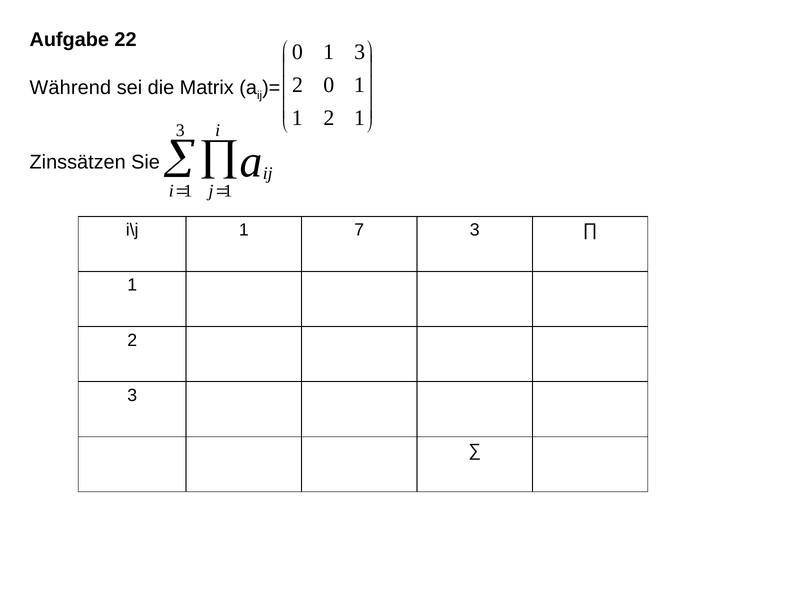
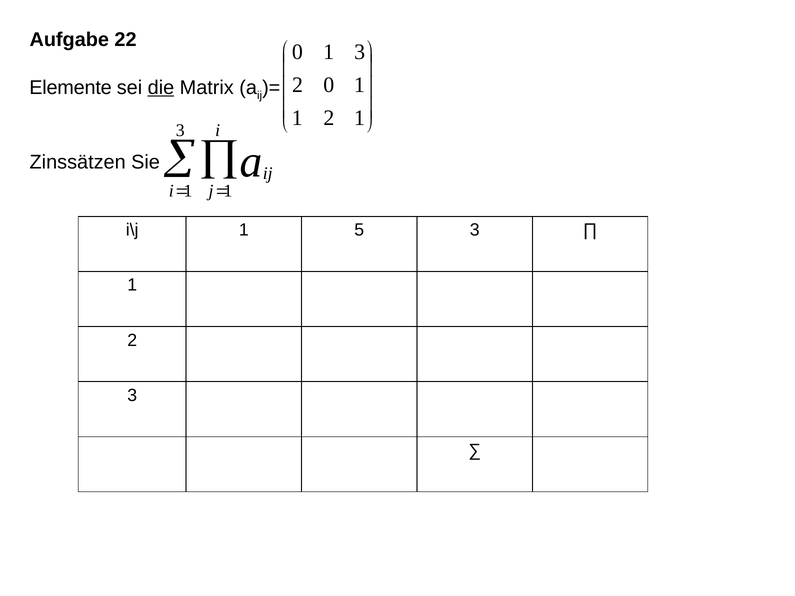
Während: Während -> Elemente
die underline: none -> present
7: 7 -> 5
